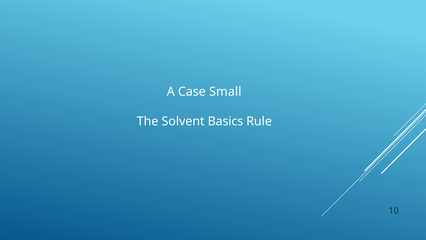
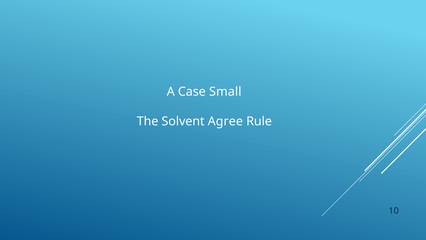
Basics: Basics -> Agree
